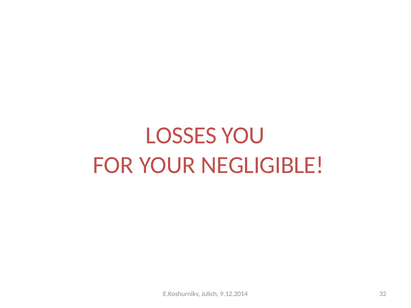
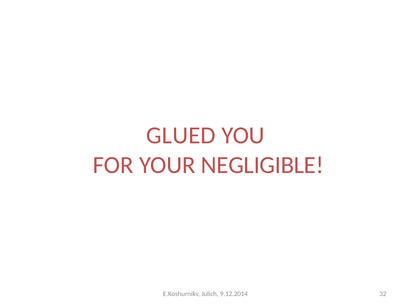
LOSSES: LOSSES -> GLUED
